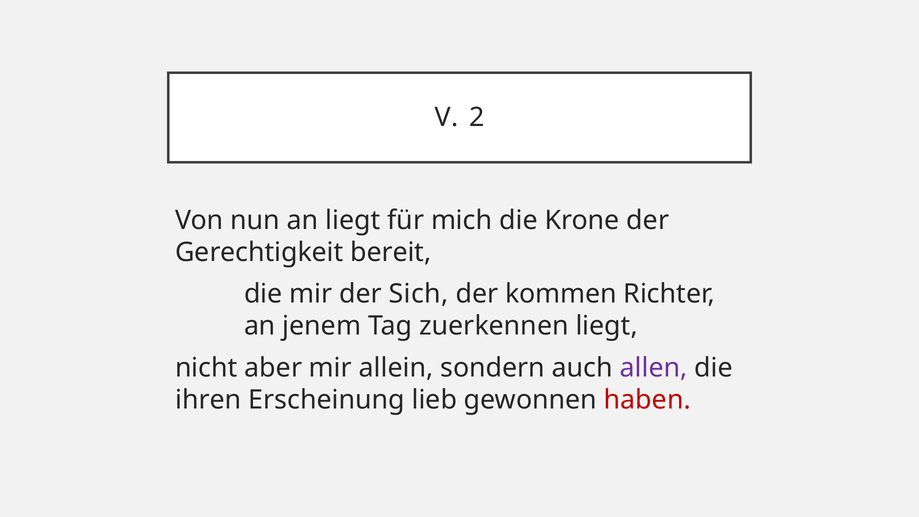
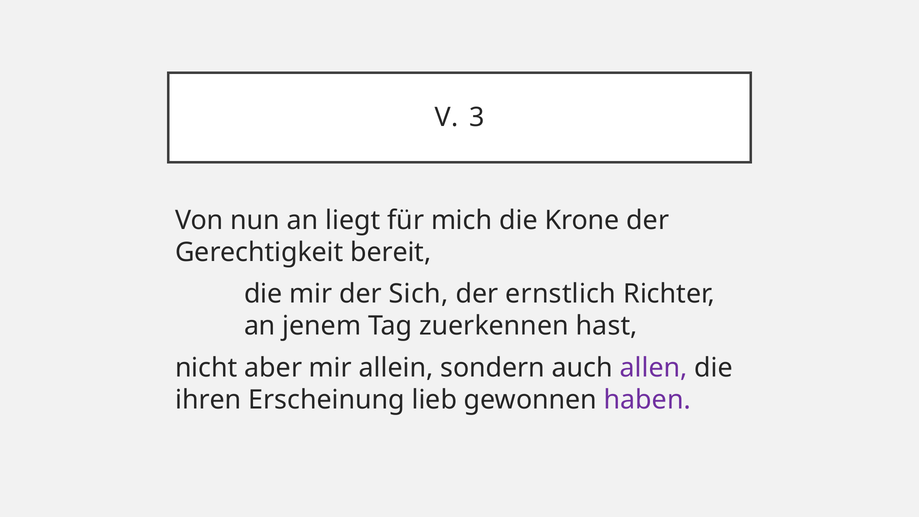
2: 2 -> 3
kommen: kommen -> ernstlich
zuerkennen liegt: liegt -> hast
haben colour: red -> purple
